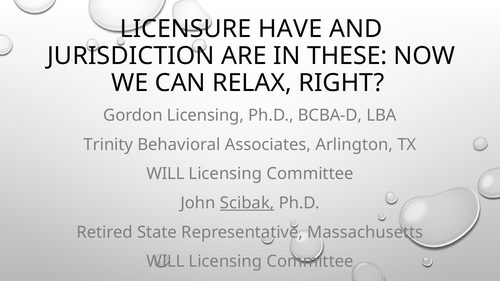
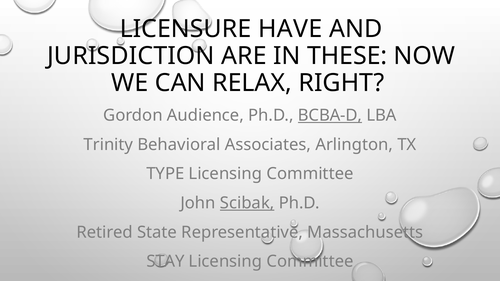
Gordon Licensing: Licensing -> Audience
BCBA-D underline: none -> present
WILL at (165, 174): WILL -> TYPE
WILL at (165, 262): WILL -> STAY
